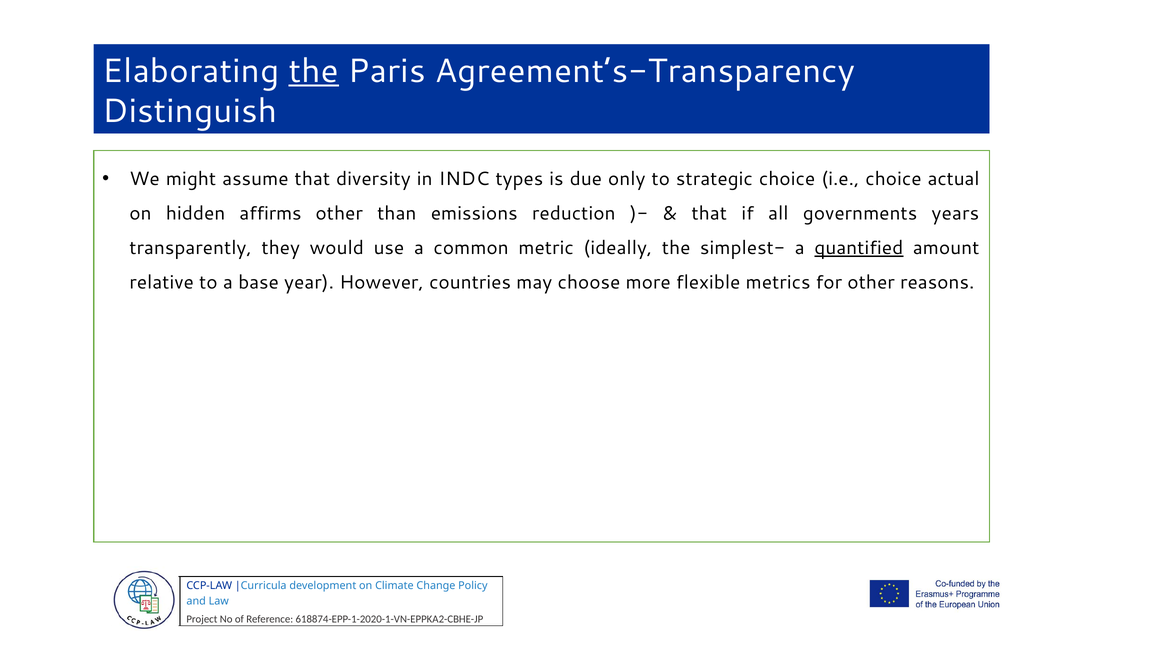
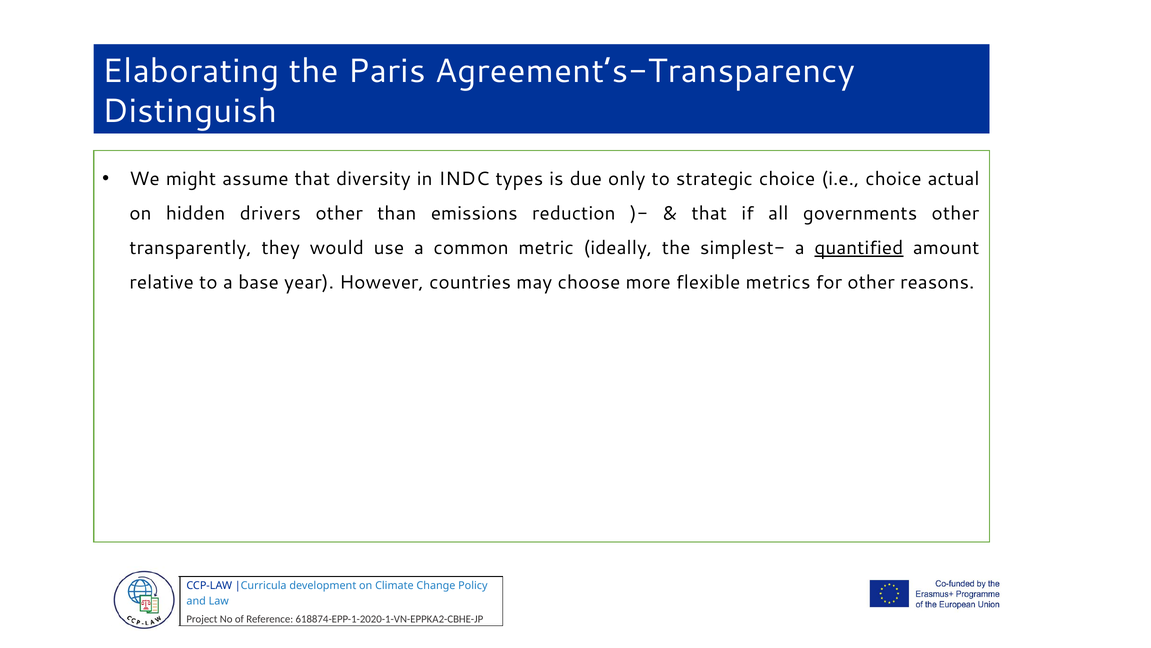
the at (314, 71) underline: present -> none
affirms: affirms -> drivers
governments years: years -> other
